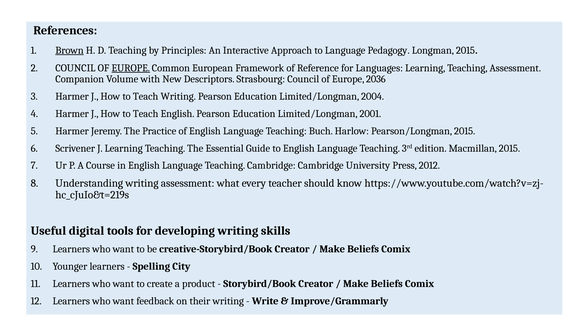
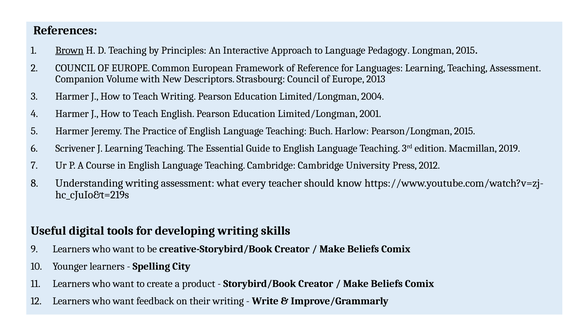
EUROPE at (131, 68) underline: present -> none
2036: 2036 -> 2013
Macmillan 2015: 2015 -> 2019
